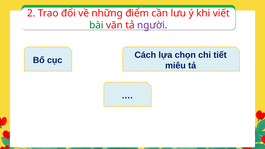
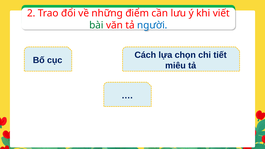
người colour: purple -> blue
